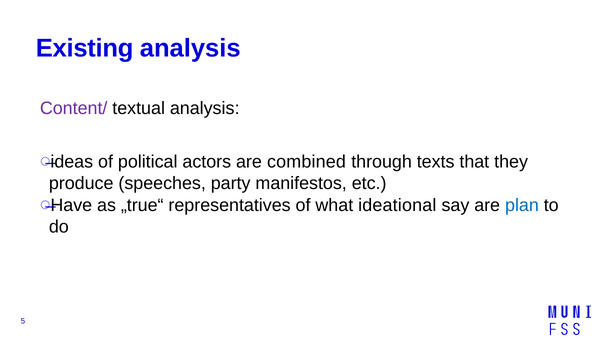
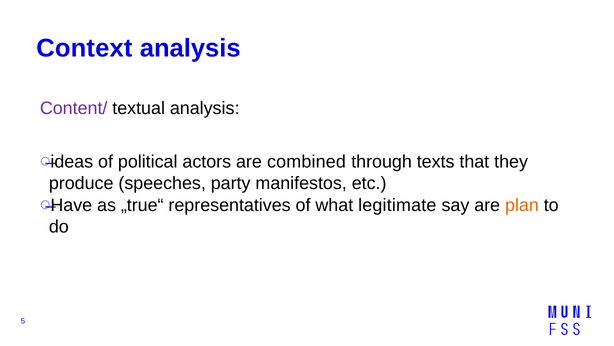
Existing: Existing -> Context
ideational: ideational -> legitimate
plan colour: blue -> orange
